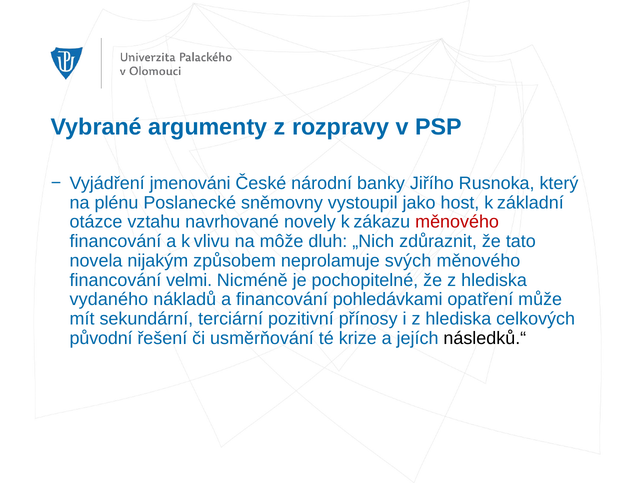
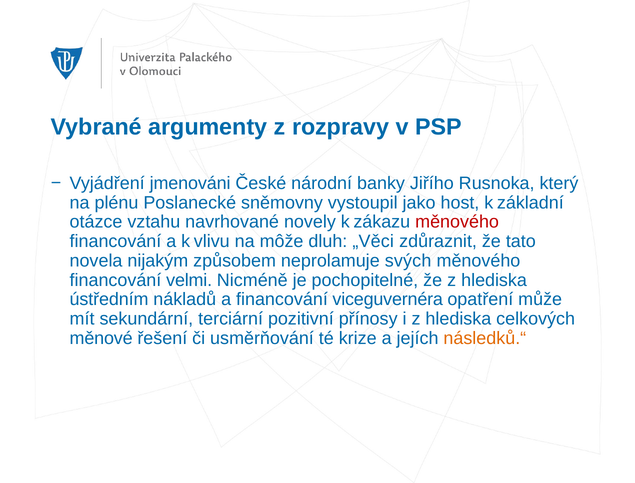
„Nich: „Nich -> „Věci
vydaného: vydaného -> ústředním
pohledávkami: pohledávkami -> viceguvernéra
původní: původní -> měnové
následků.“ colour: black -> orange
